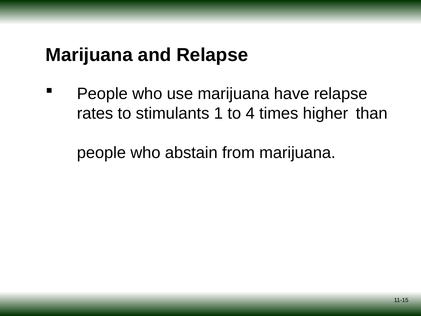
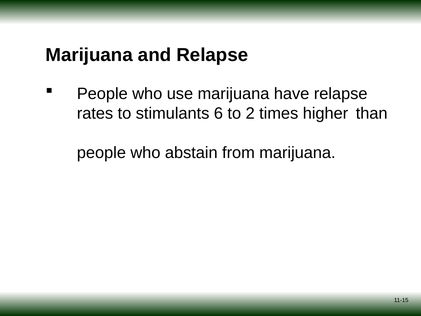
1: 1 -> 6
4: 4 -> 2
